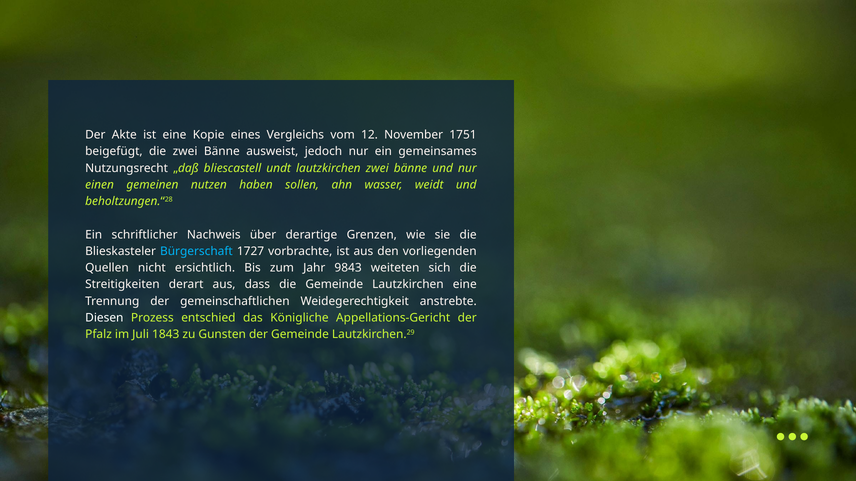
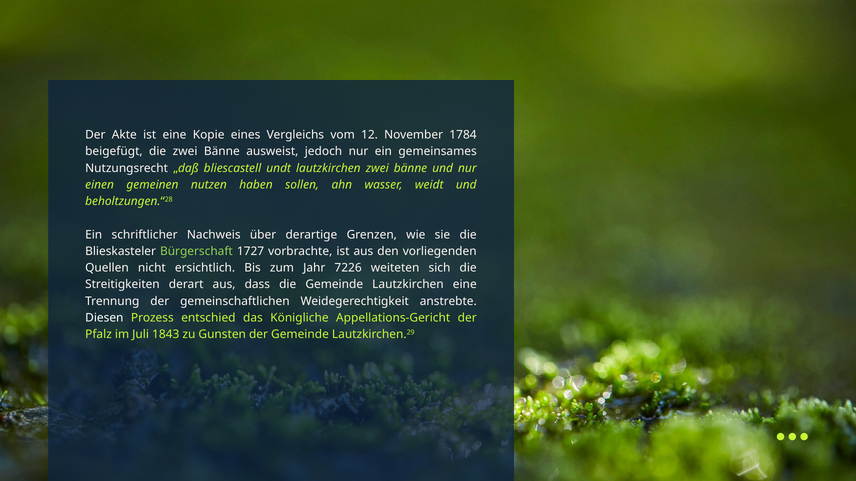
1751: 1751 -> 1784
Bürgerschaft colour: light blue -> light green
9843: 9843 -> 7226
